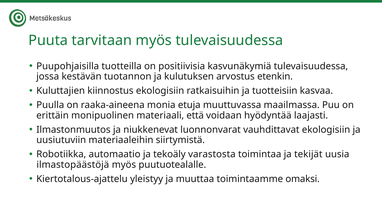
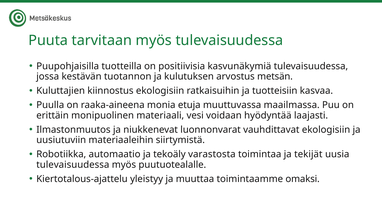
etenkin: etenkin -> metsän
että: että -> vesi
ilmastopäästöjä at (73, 165): ilmastopäästöjä -> tulevaisuudessa
